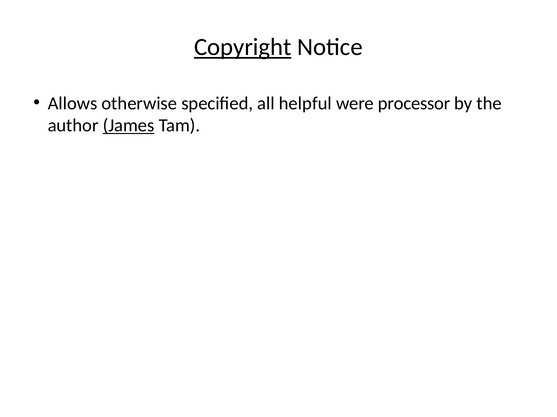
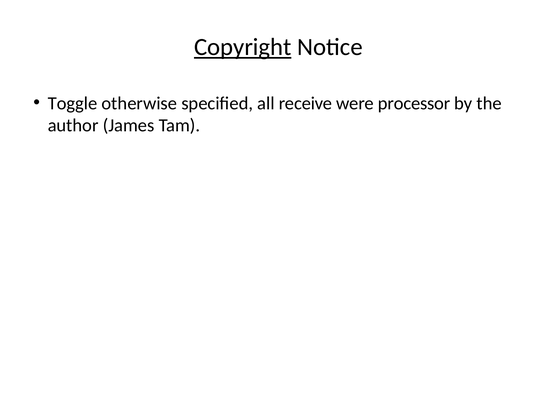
Allows: Allows -> Toggle
helpful: helpful -> receive
James underline: present -> none
